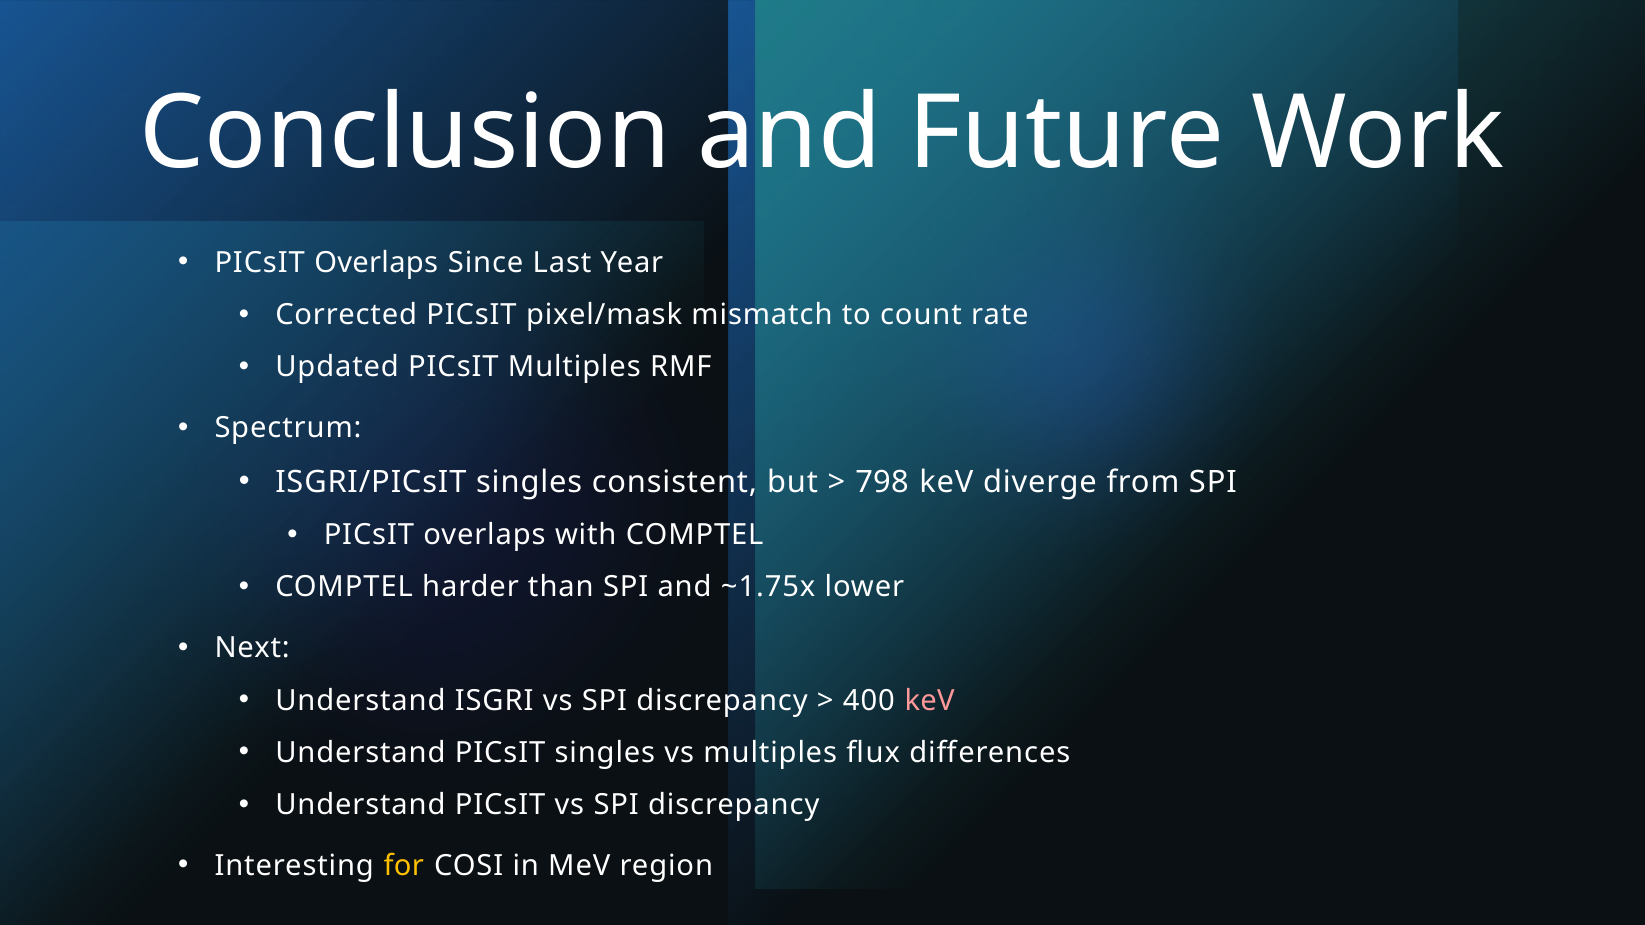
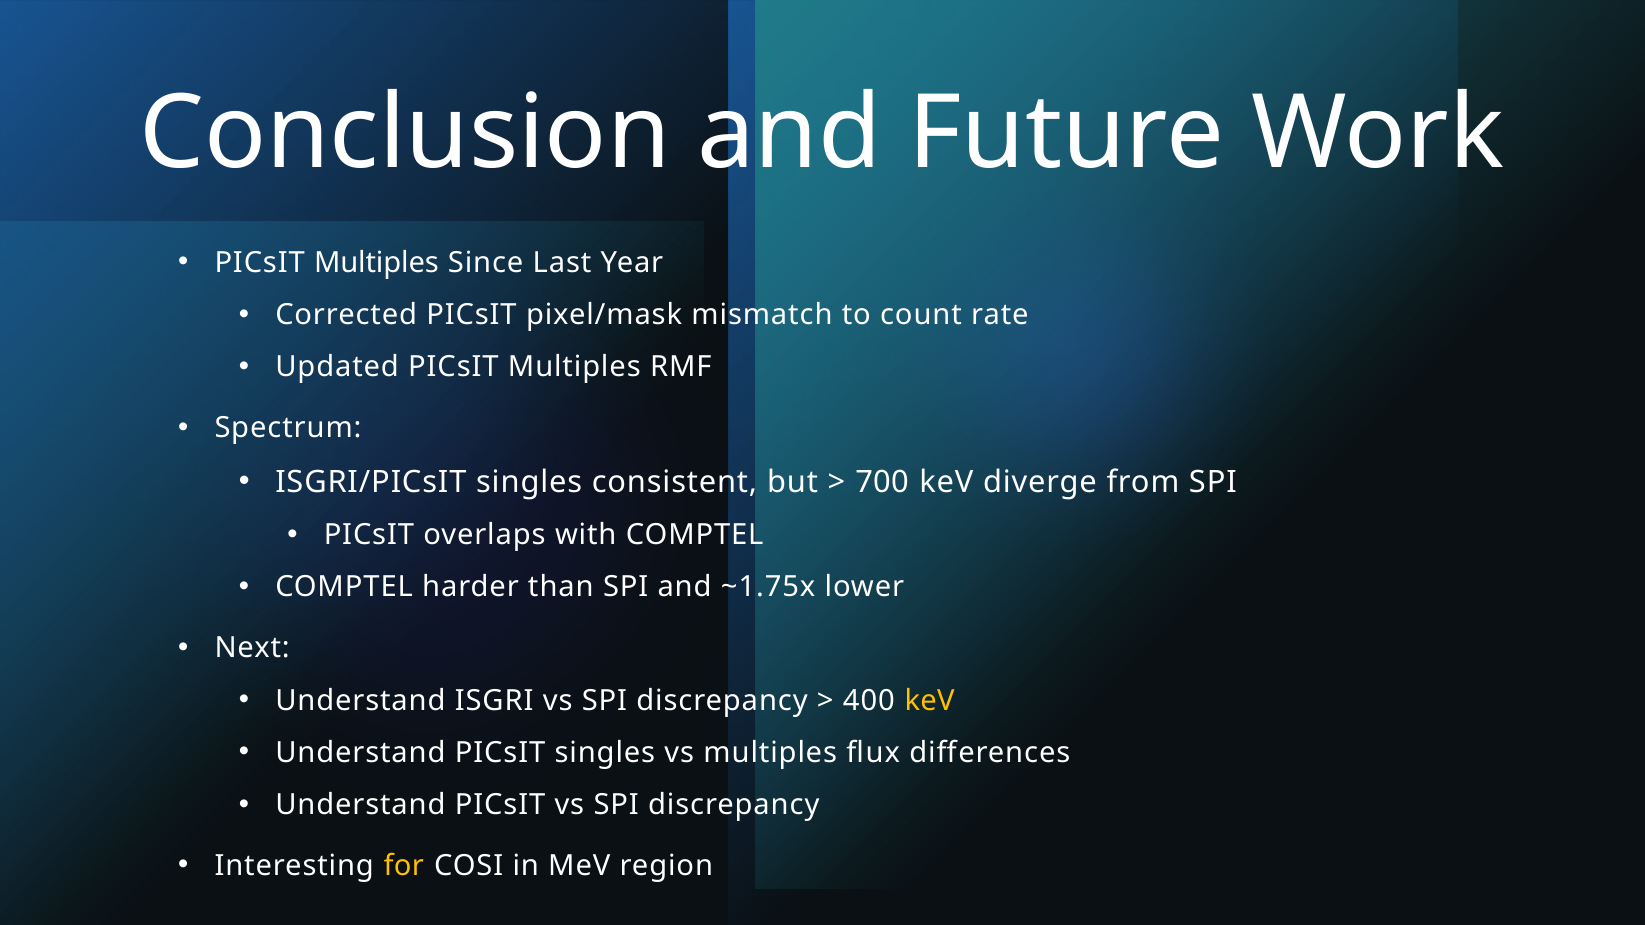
Overlaps at (376, 263): Overlaps -> Multiples
798: 798 -> 700
keV at (930, 701) colour: pink -> yellow
